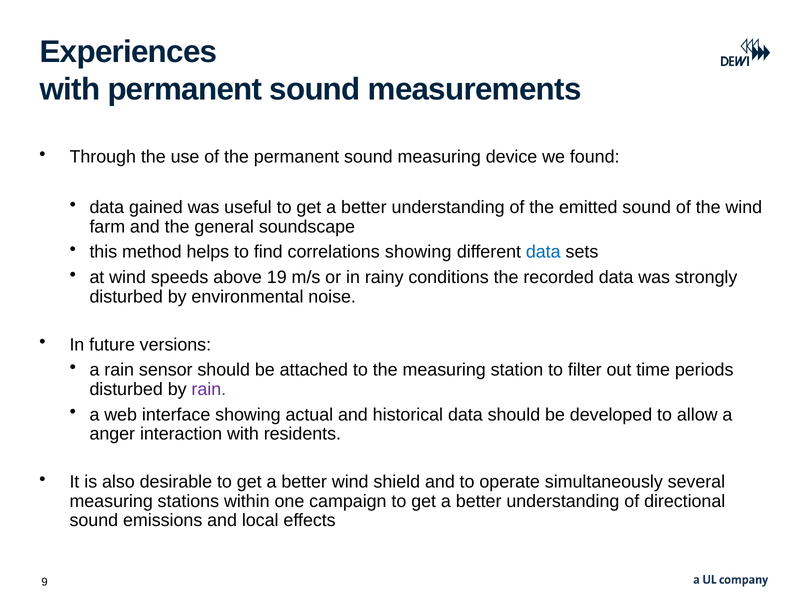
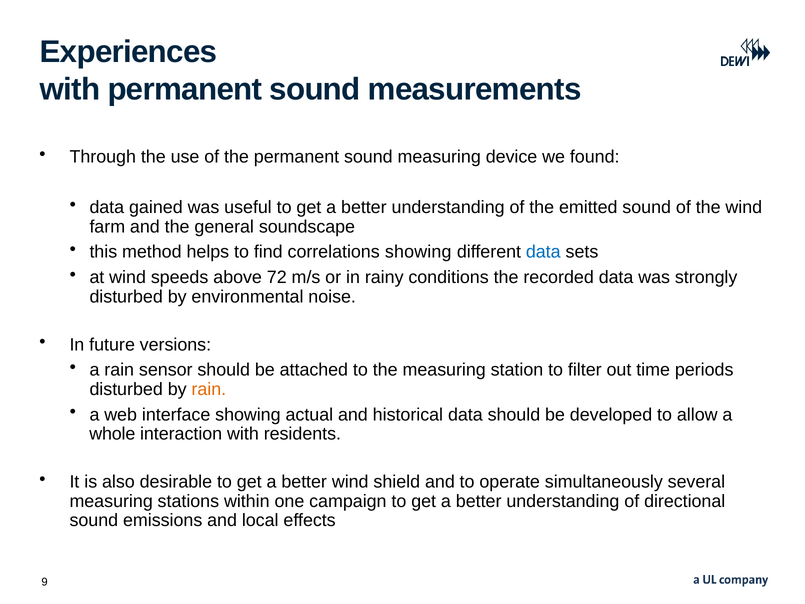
19: 19 -> 72
rain at (209, 389) colour: purple -> orange
anger: anger -> whole
